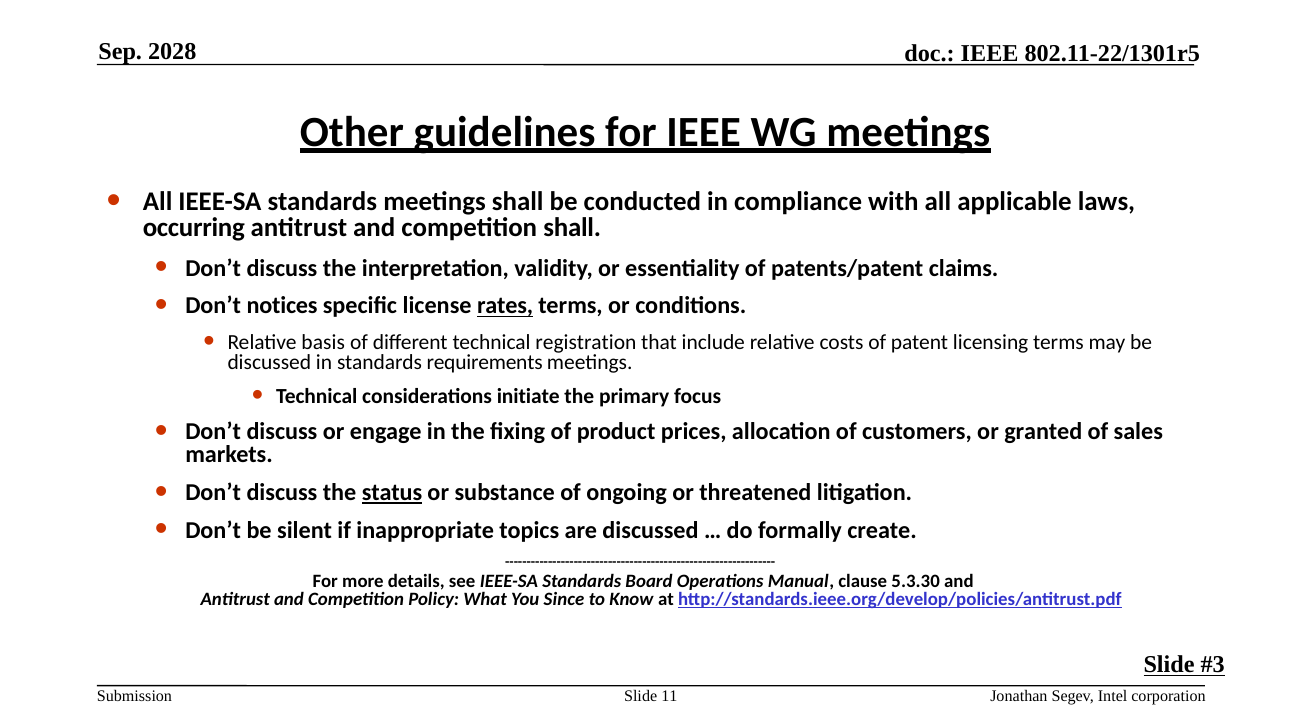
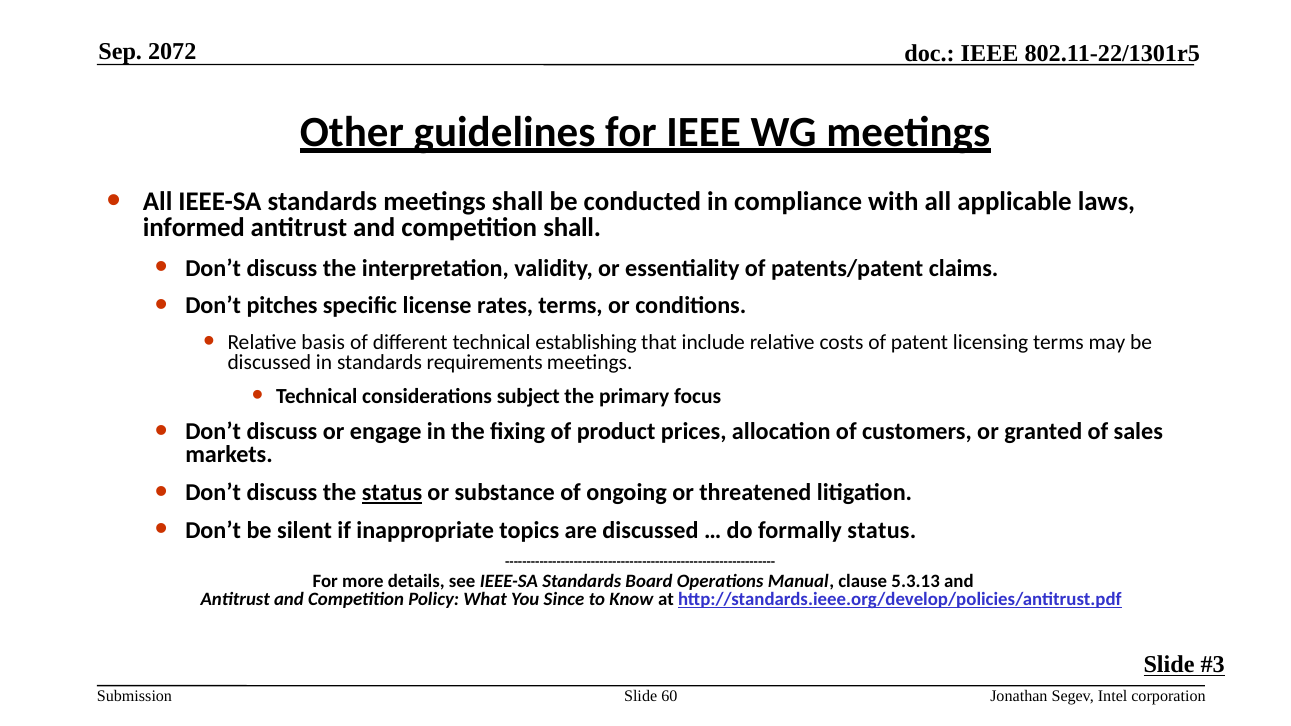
2028: 2028 -> 2072
occurring: occurring -> informed
notices: notices -> pitches
rates underline: present -> none
registration: registration -> establishing
initiate: initiate -> subject
formally create: create -> status
5.3.30: 5.3.30 -> 5.3.13
11: 11 -> 60
